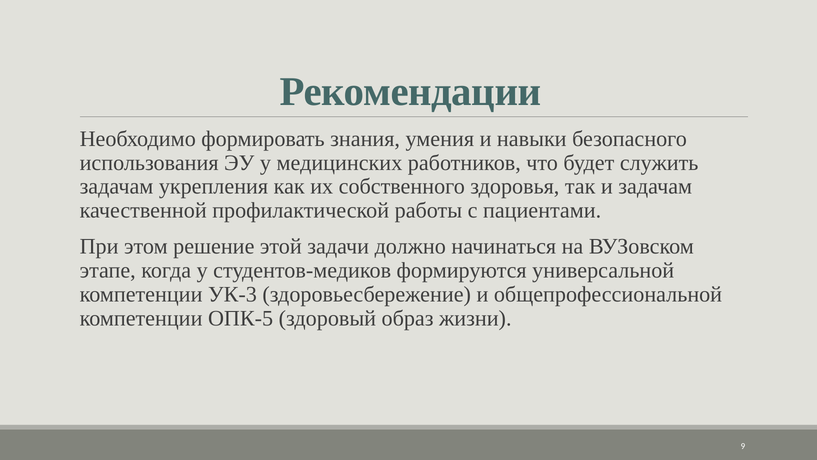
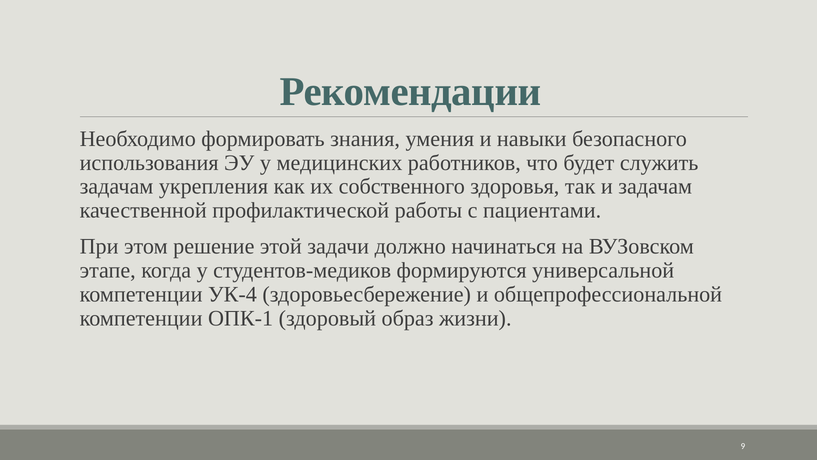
УК-3: УК-3 -> УК-4
ОПК-5: ОПК-5 -> ОПК-1
